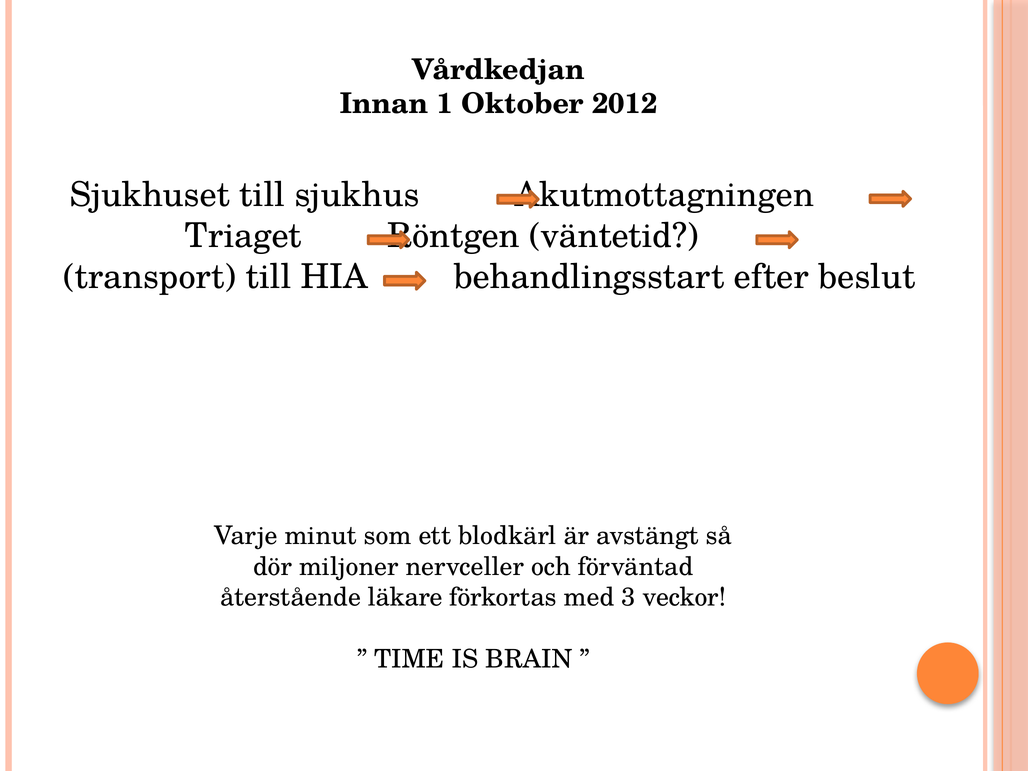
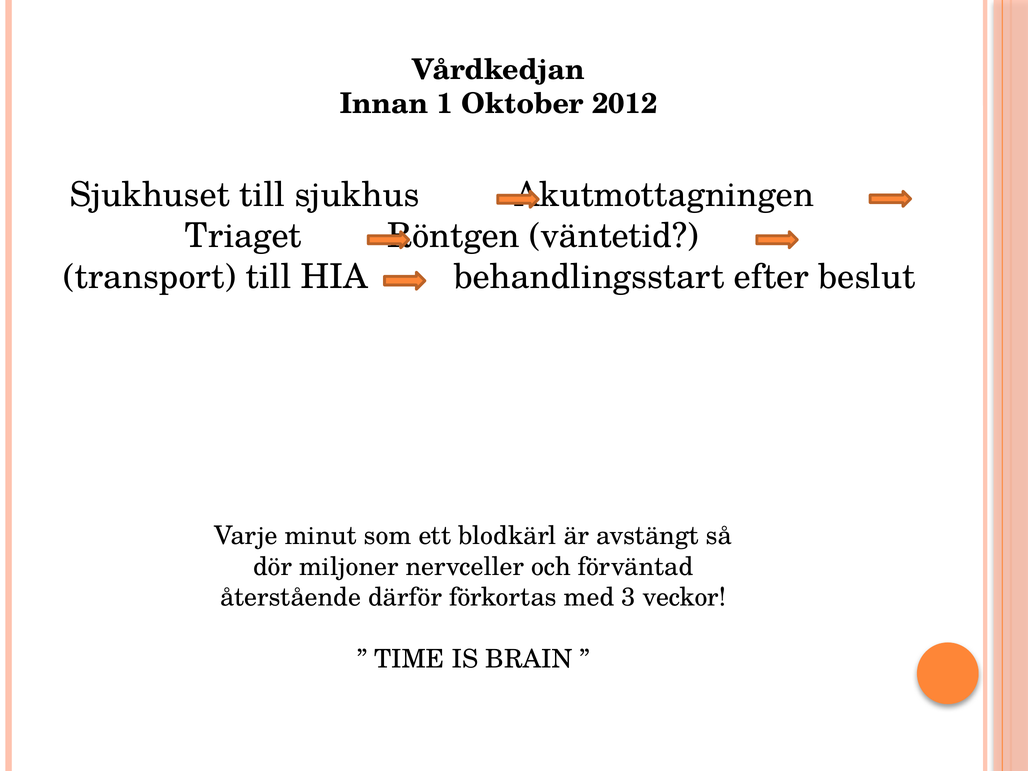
läkare: läkare -> därför
